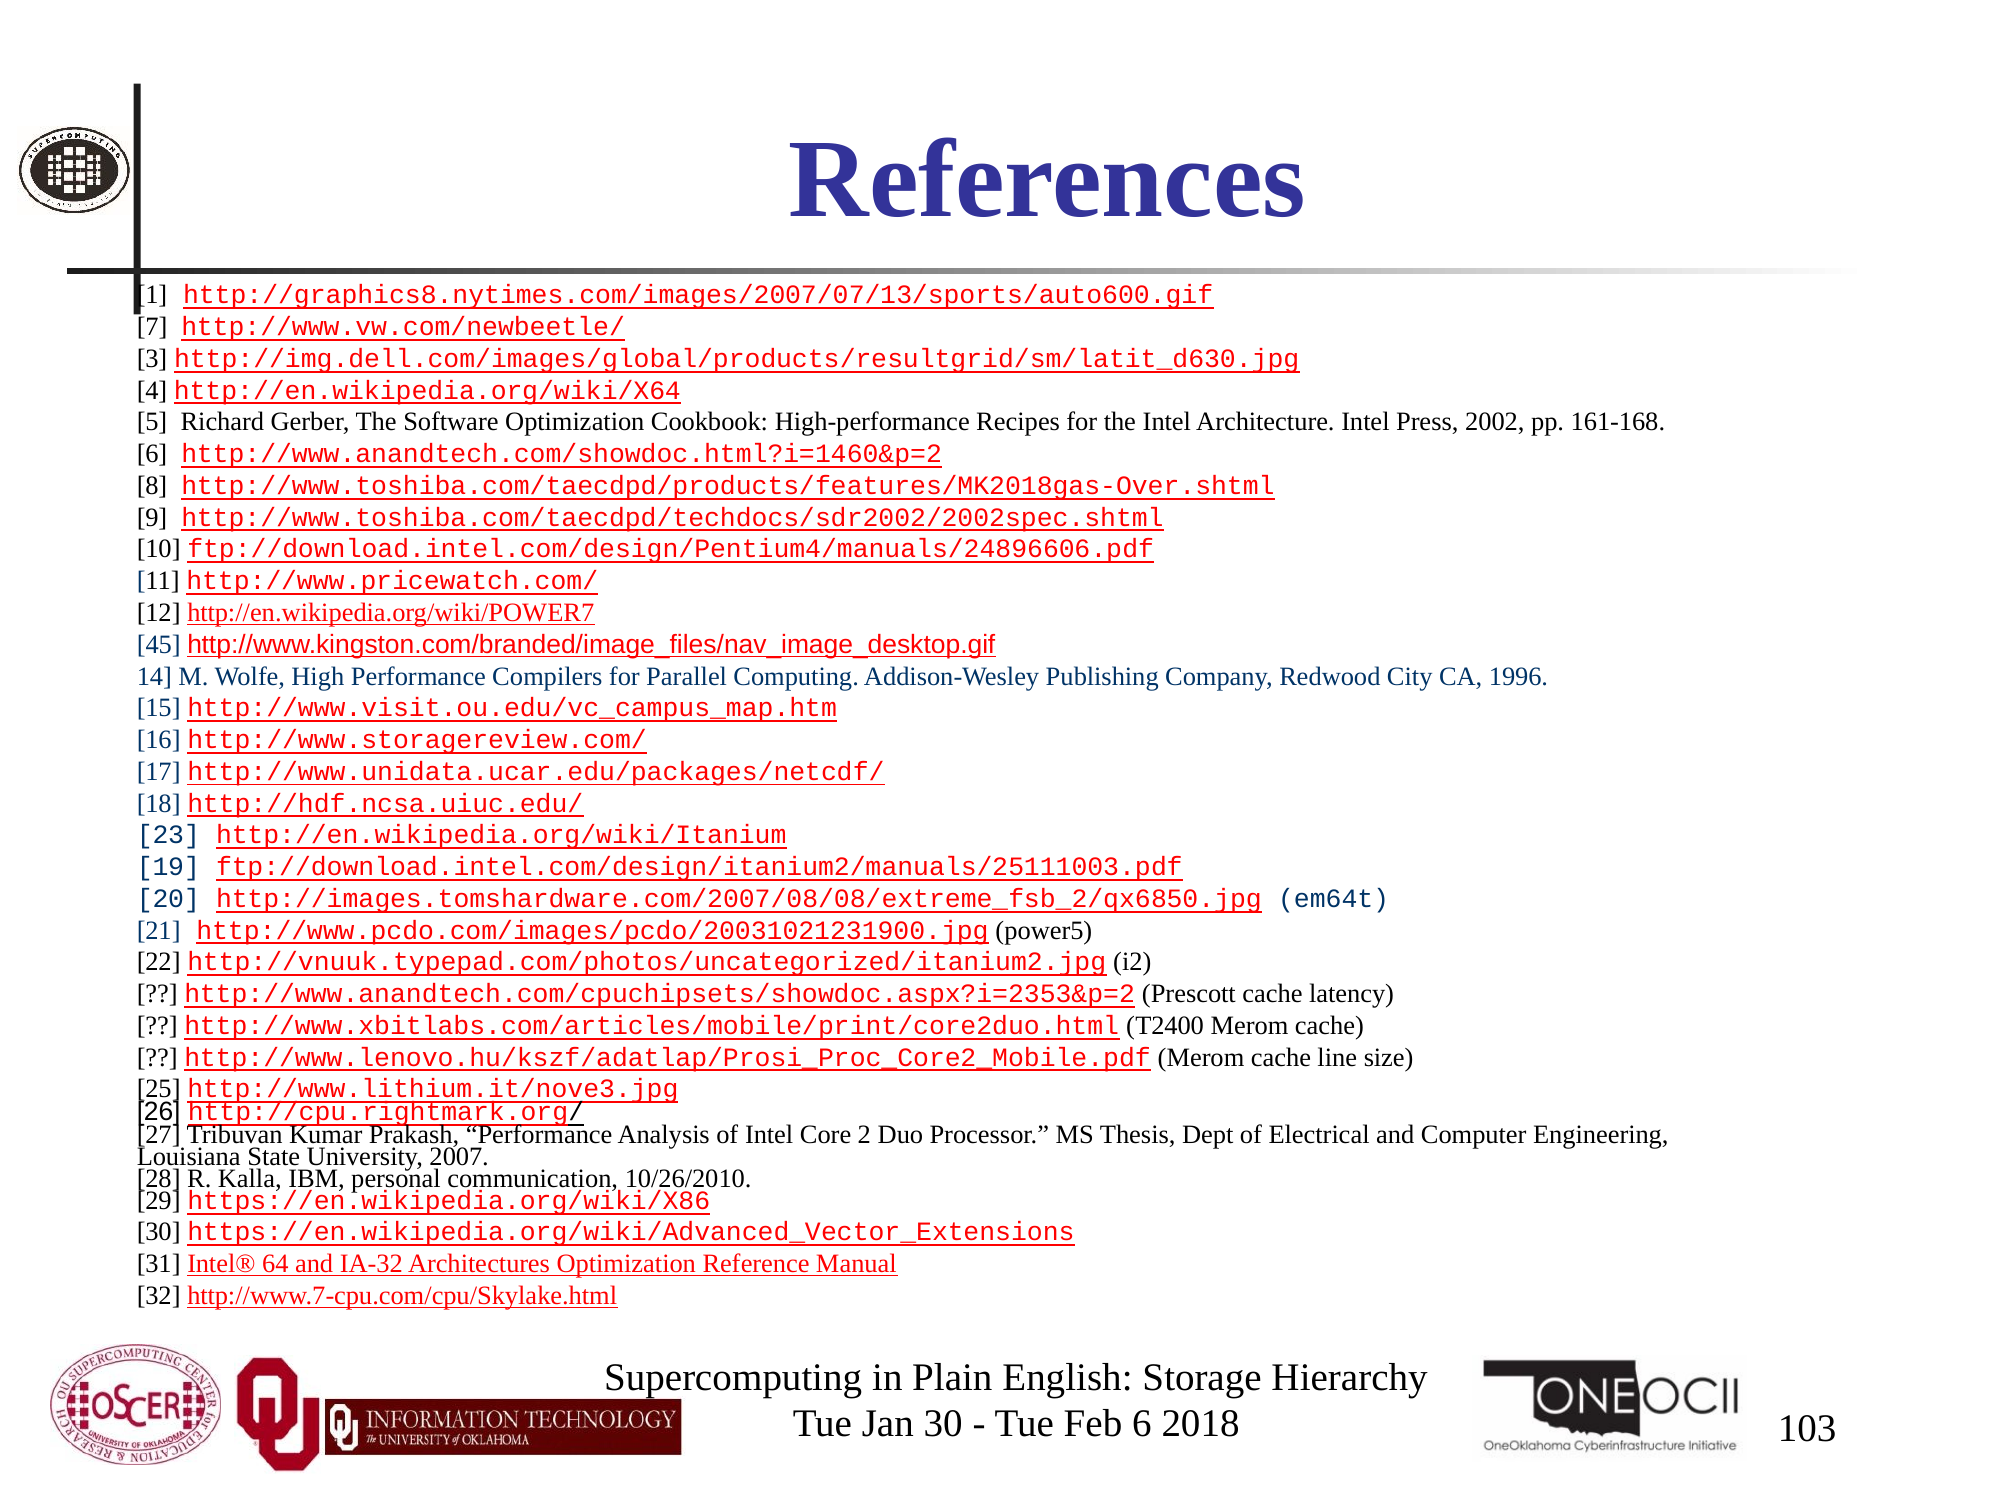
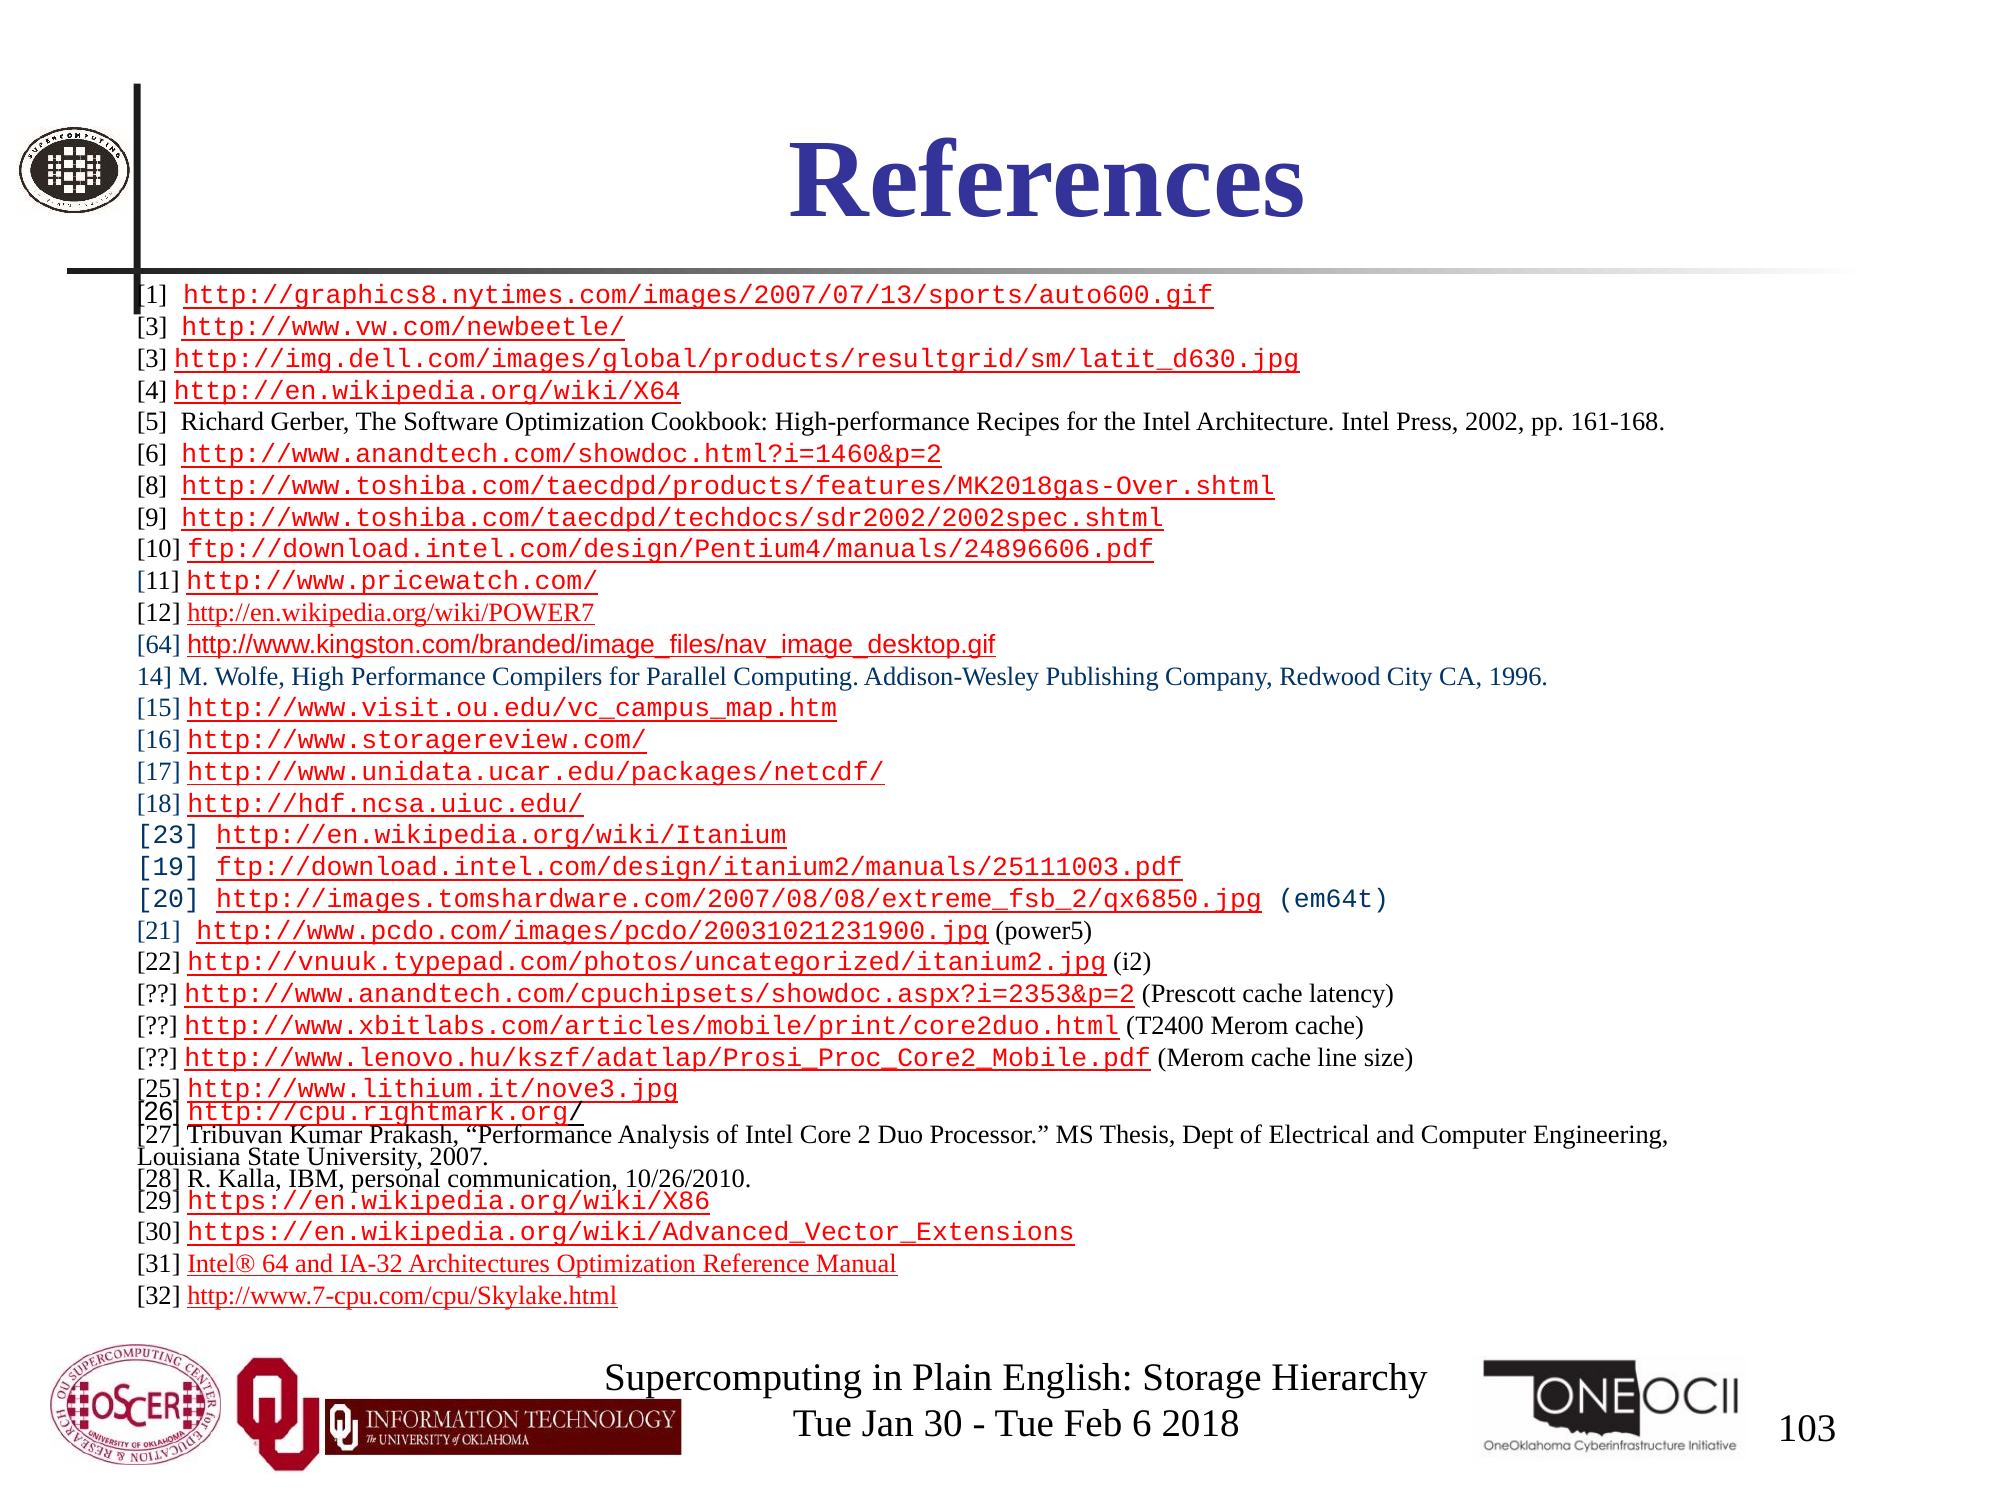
7 at (152, 327): 7 -> 3
45 at (159, 645): 45 -> 64
